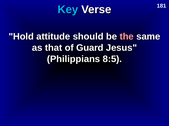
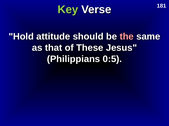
Key colour: light blue -> light green
Guard: Guard -> These
8:5: 8:5 -> 0:5
